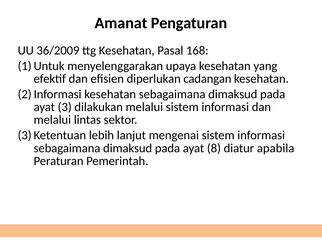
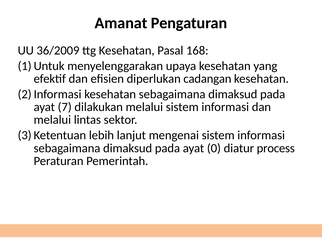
3: 3 -> 7
8: 8 -> 0
apabila: apabila -> process
